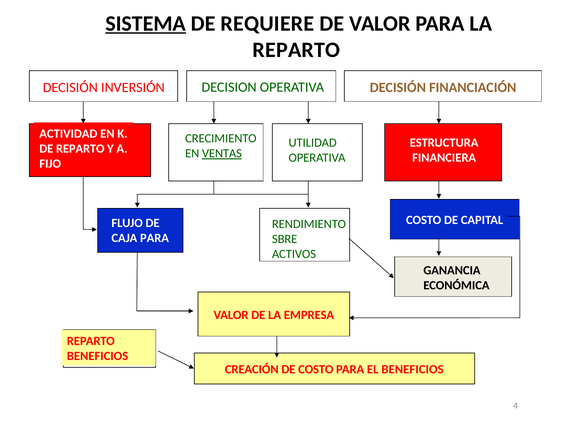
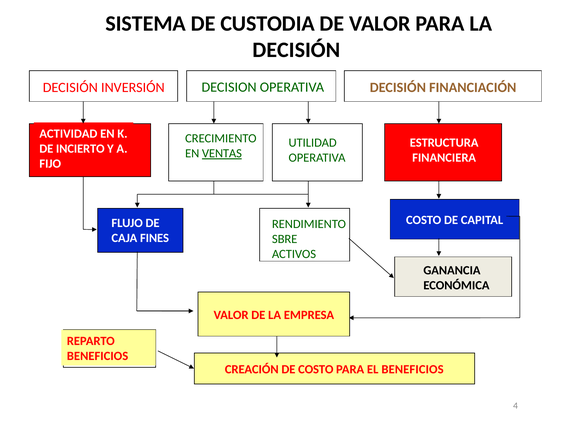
SISTEMA underline: present -> none
REQUIERE: REQUIERE -> CUSTODIA
REPARTO at (296, 50): REPARTO -> DECISIÓN
DE REPARTO: REPARTO -> INCIERTO
CAJA PARA: PARA -> FINES
